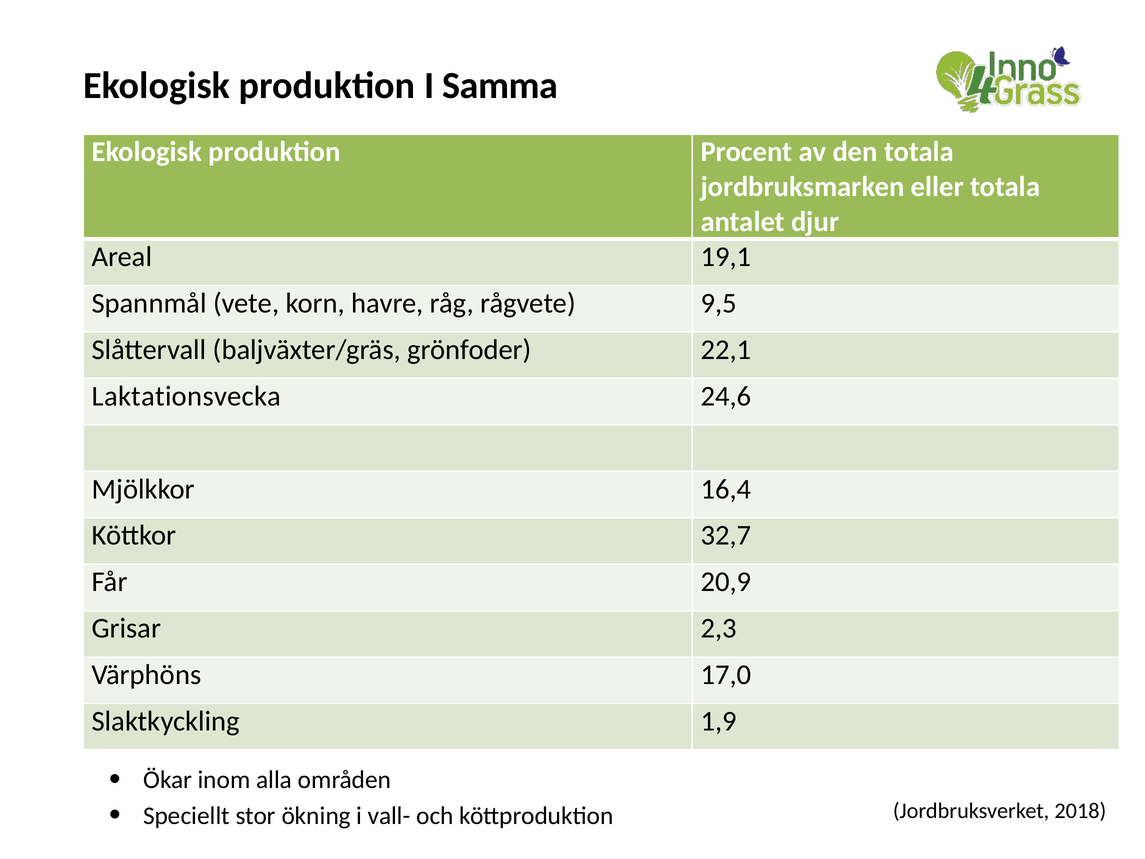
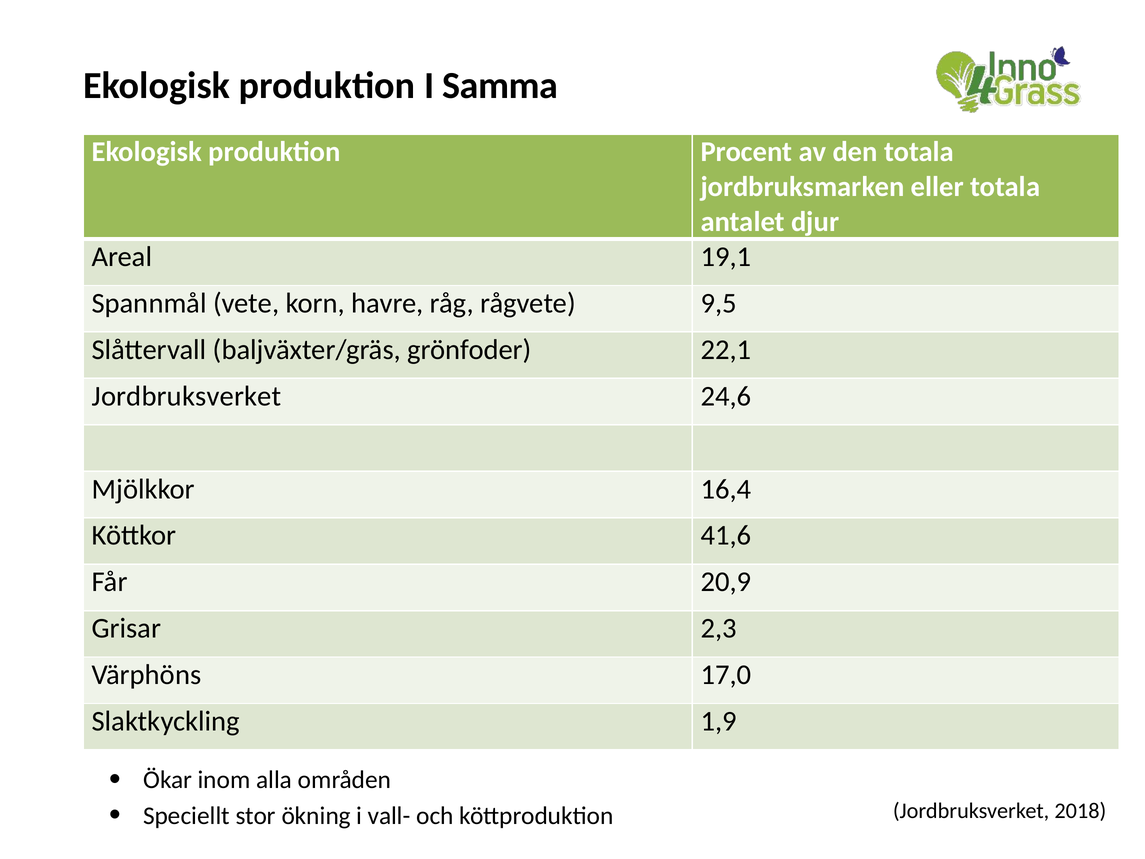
Laktationsvecka at (186, 396): Laktationsvecka -> Jordbruksverket
32,7: 32,7 -> 41,6
